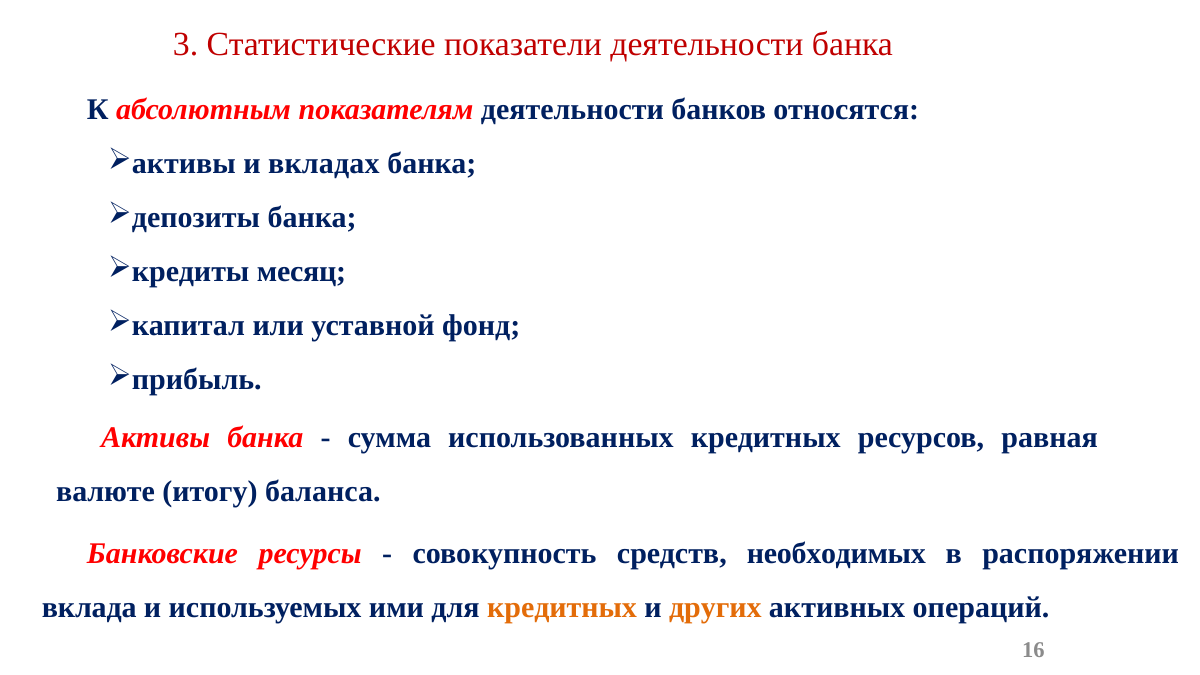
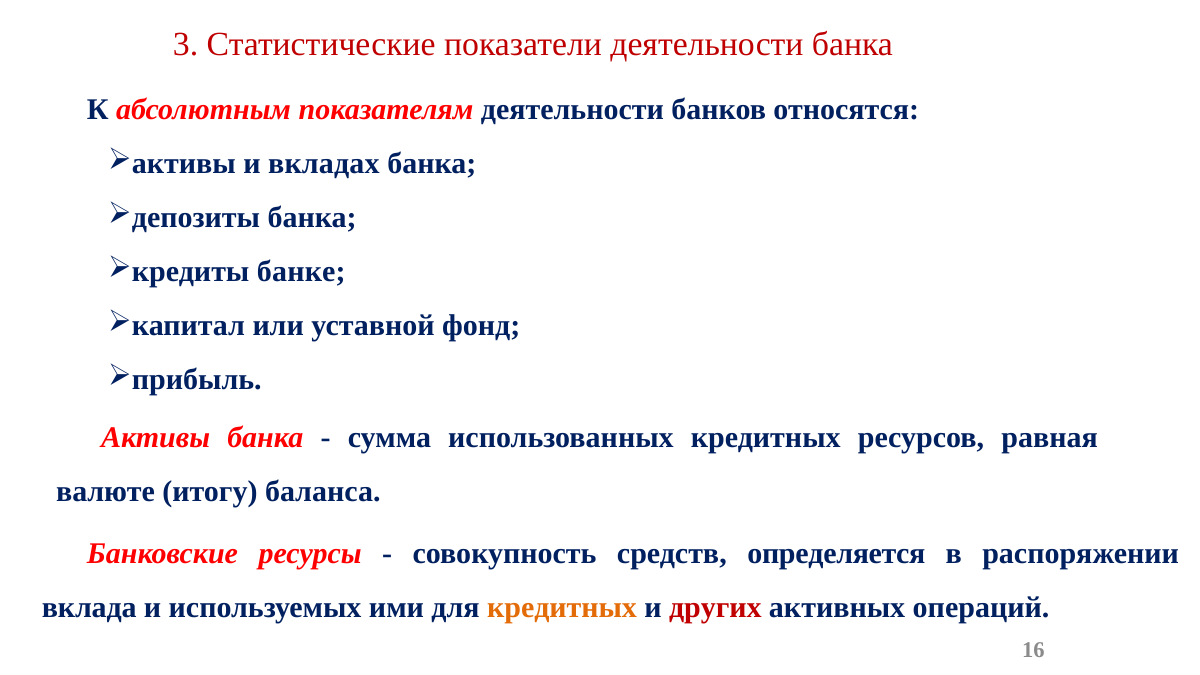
месяц: месяц -> банке
необходимых: необходимых -> определяется
других colour: orange -> red
